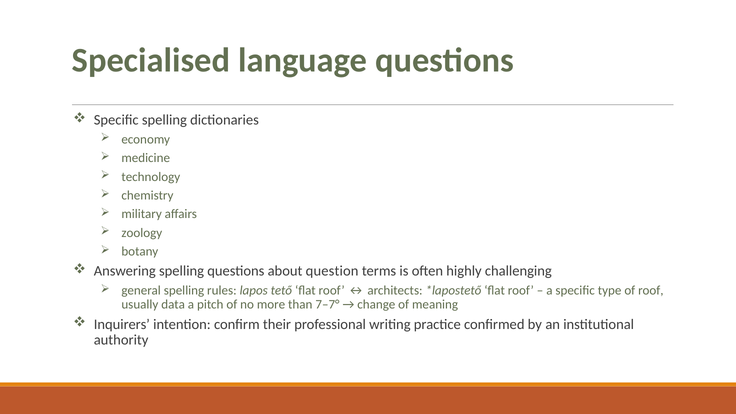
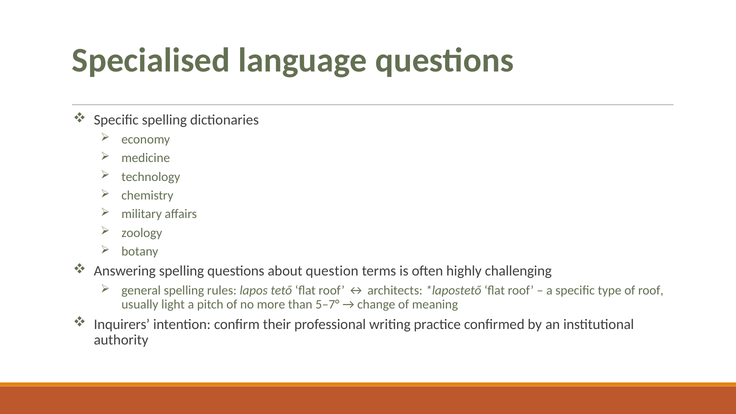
data: data -> light
7–7°: 7–7° -> 5–7°
